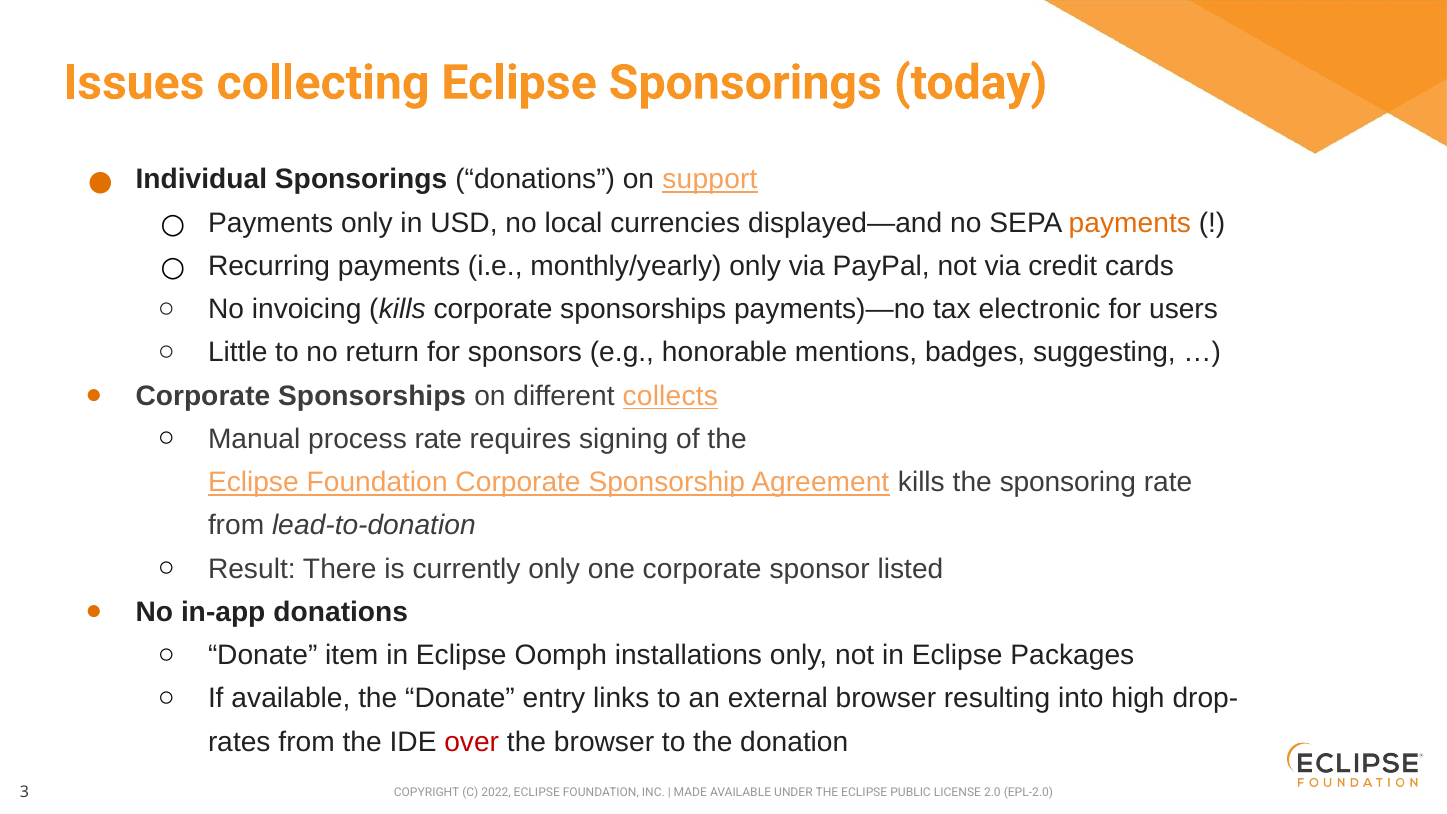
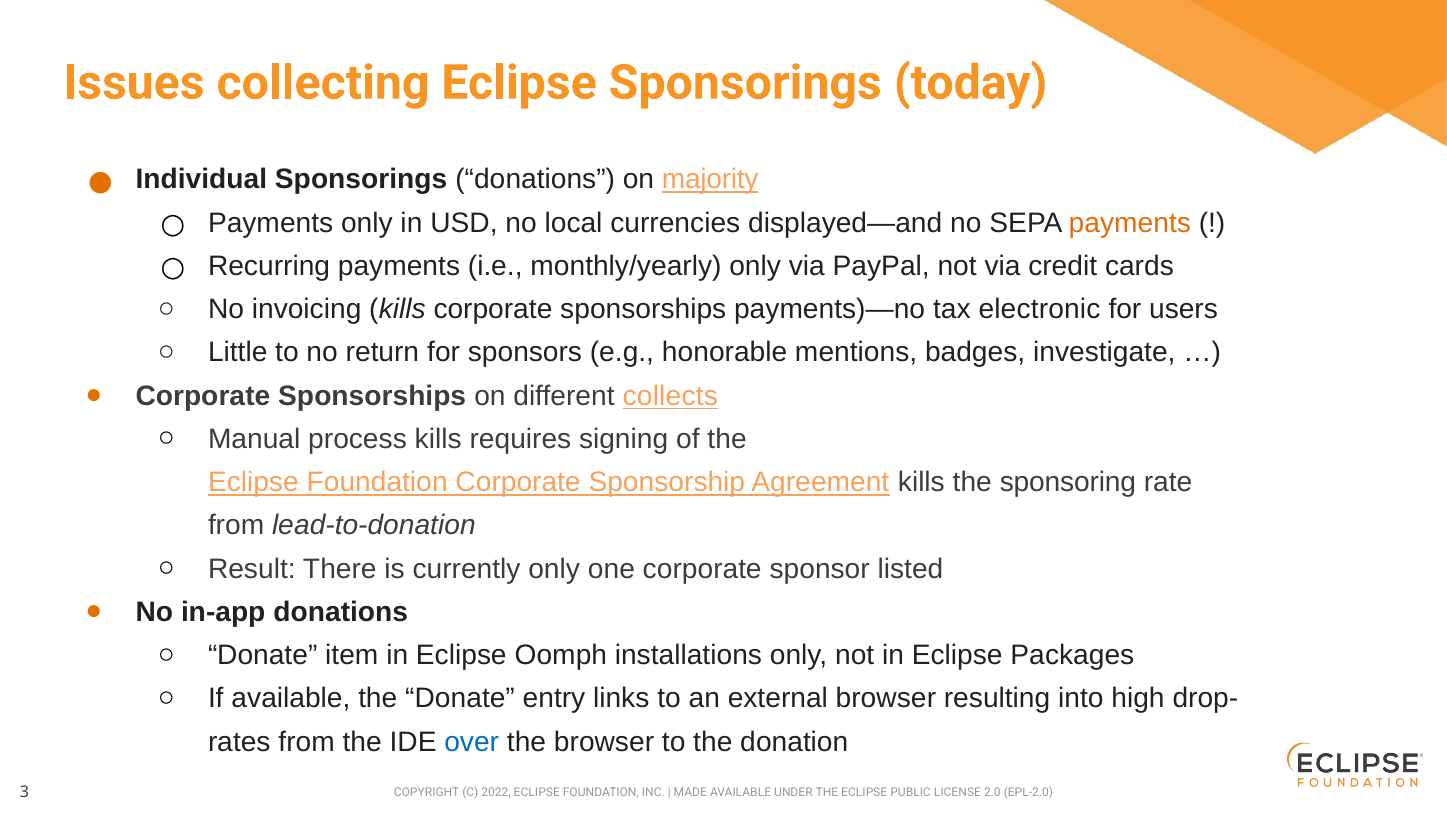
support: support -> majority
suggesting: suggesting -> investigate
process rate: rate -> kills
over colour: red -> blue
